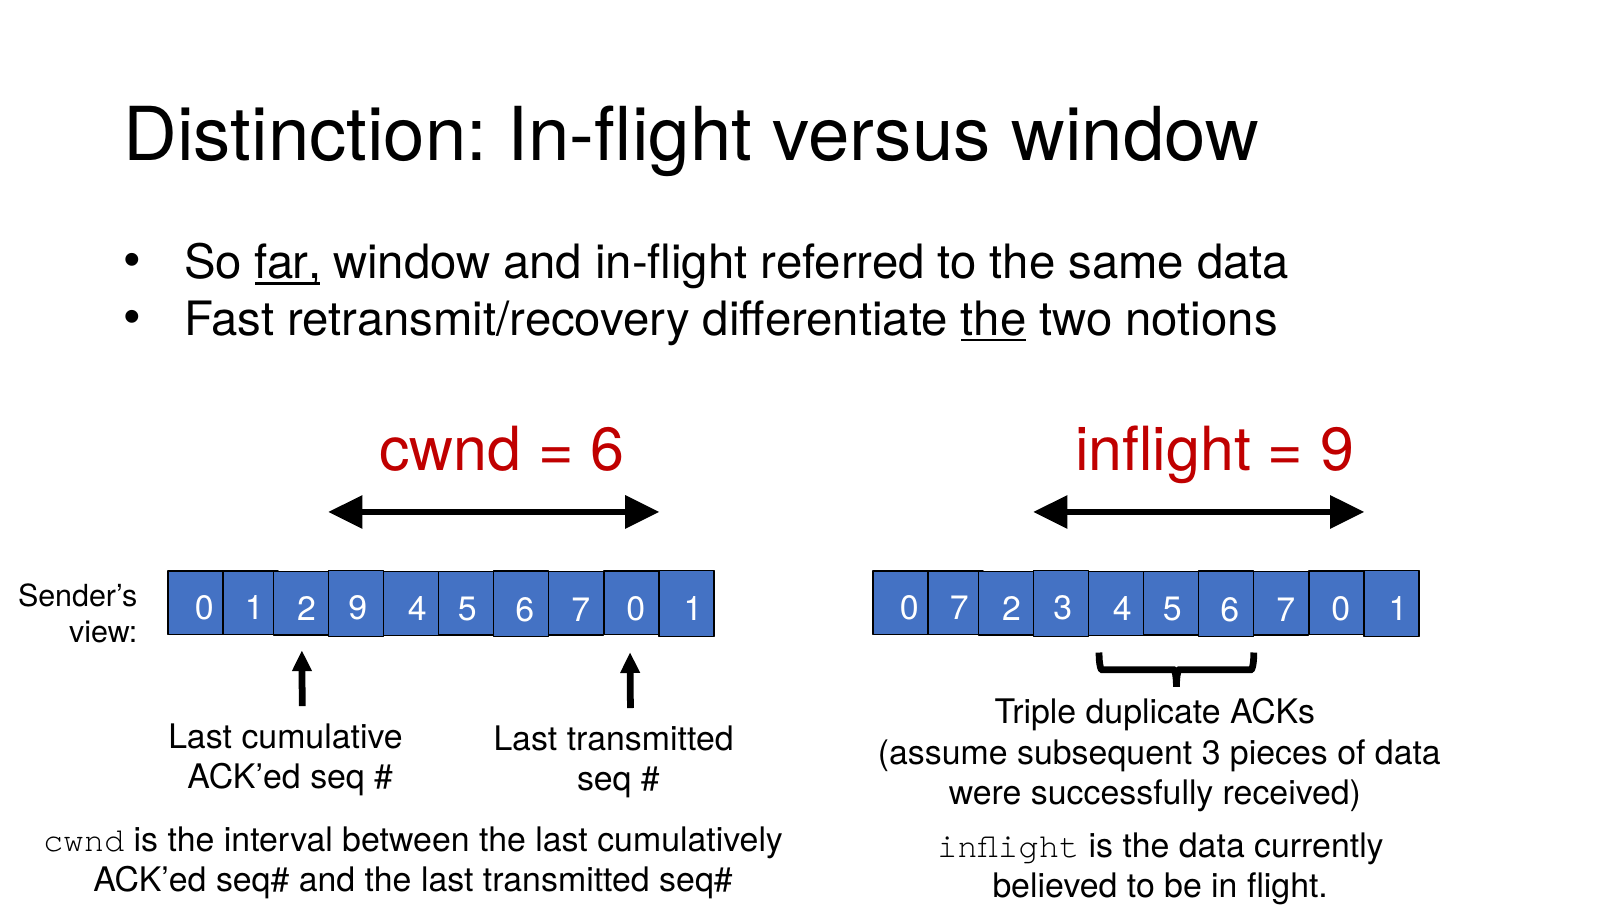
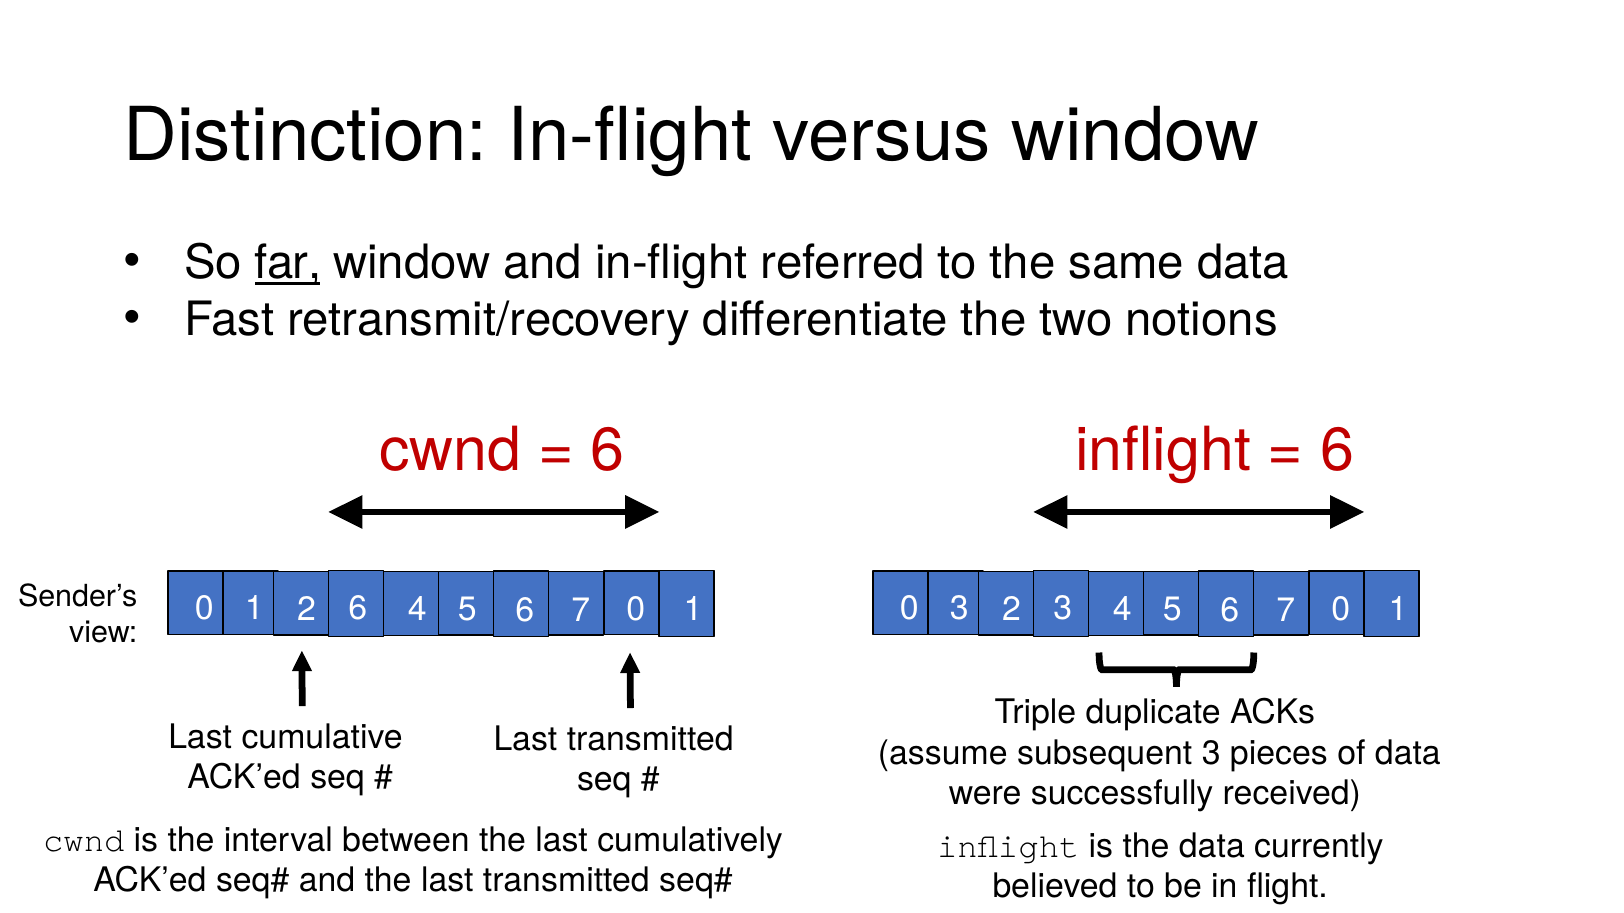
the at (994, 320) underline: present -> none
9 at (1337, 450): 9 -> 6
2 9: 9 -> 6
0 7: 7 -> 3
